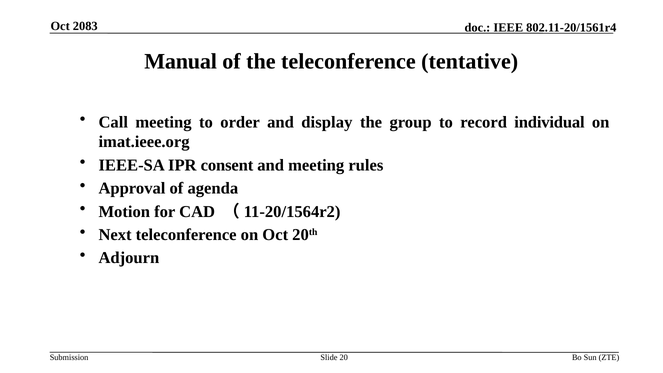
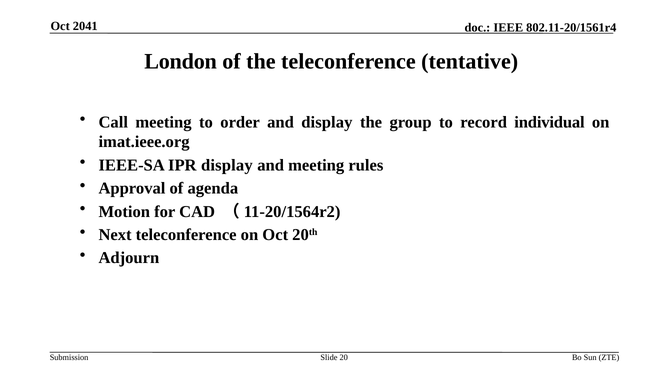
2083: 2083 -> 2041
Manual: Manual -> London
IPR consent: consent -> display
